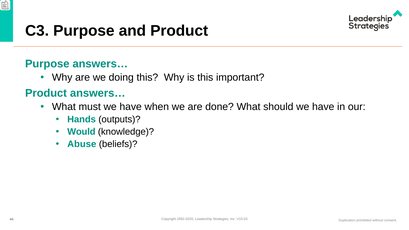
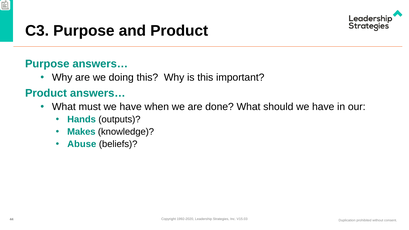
Would: Would -> Makes
